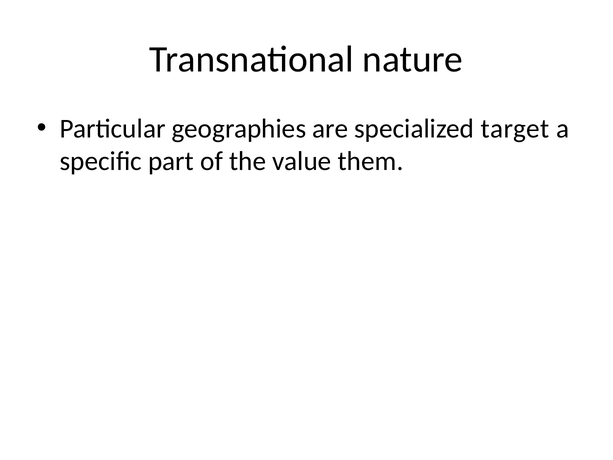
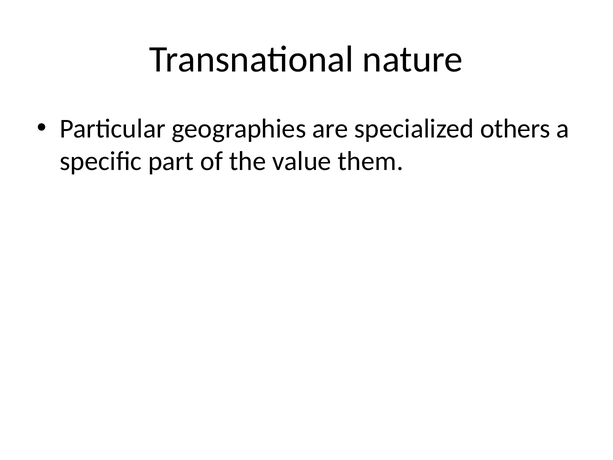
target: target -> others
